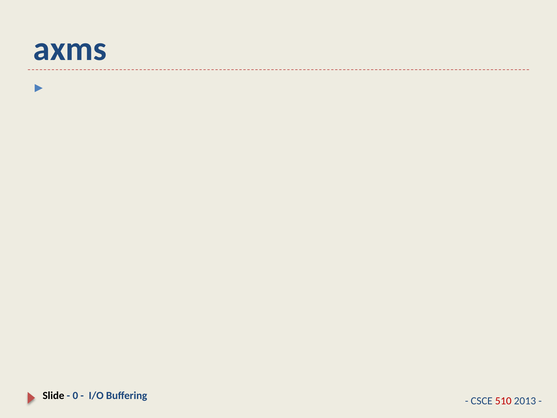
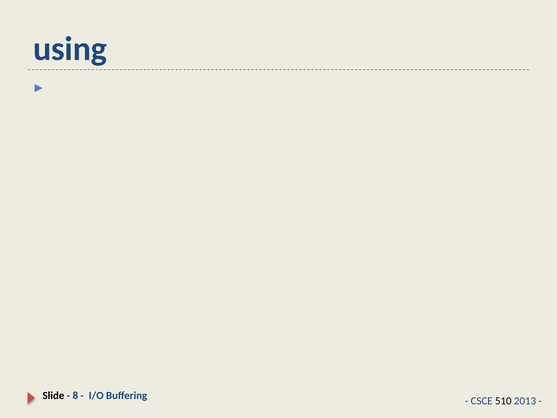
axms: axms -> using
0: 0 -> 8
510 colour: red -> black
